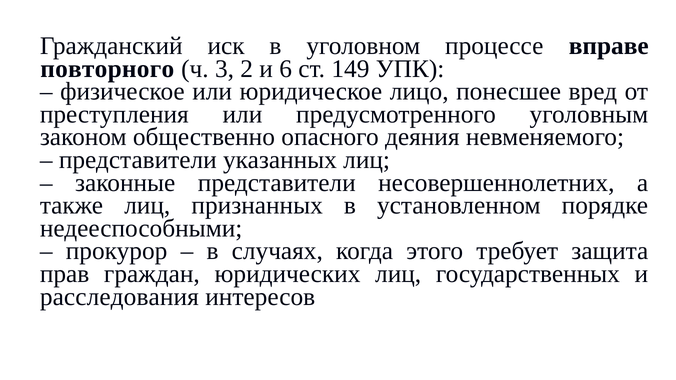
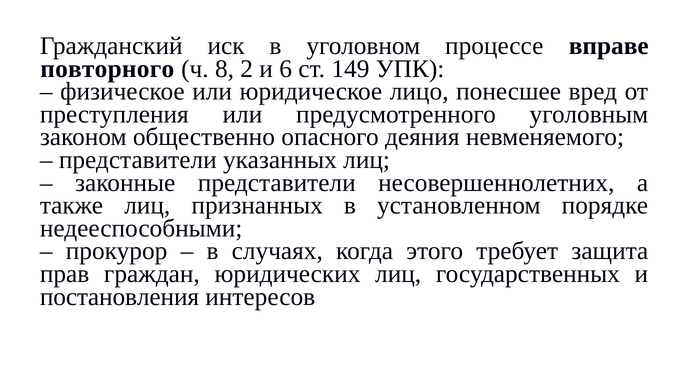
3: 3 -> 8
расследования: расследования -> постановления
